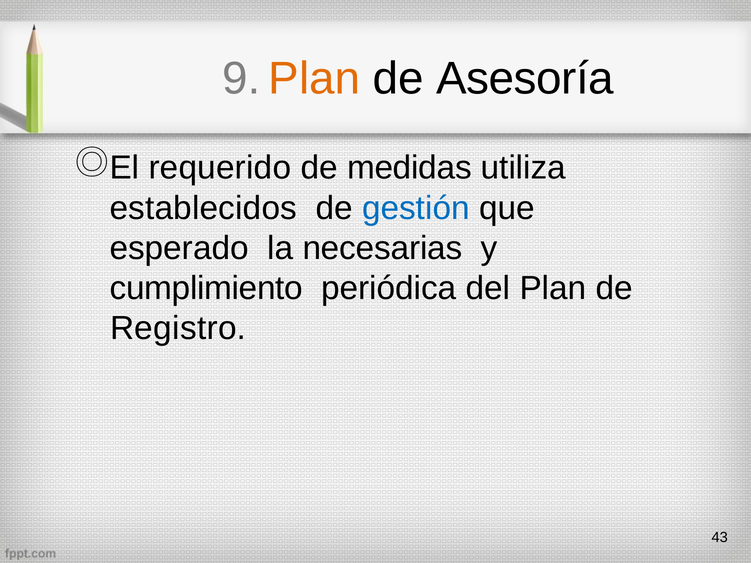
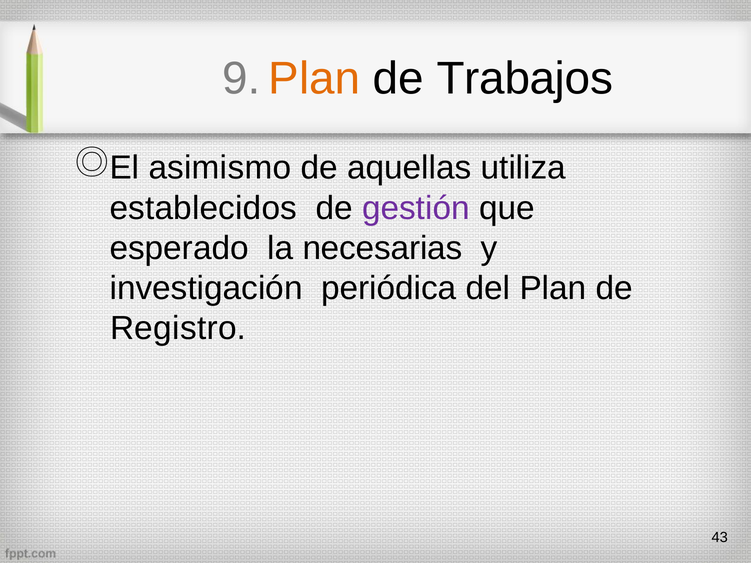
Asesoría: Asesoría -> Trabajos
requerido: requerido -> asimismo
medidas: medidas -> aquellas
gestión colour: blue -> purple
cumplimiento: cumplimiento -> investigación
